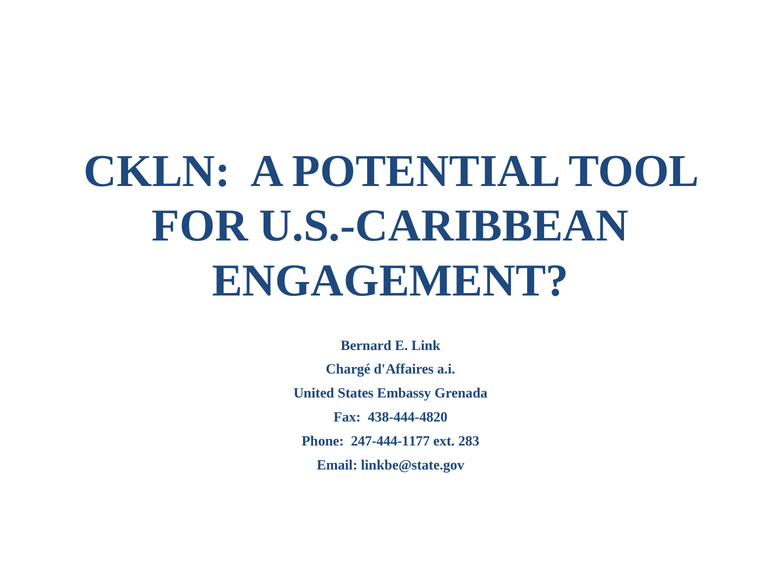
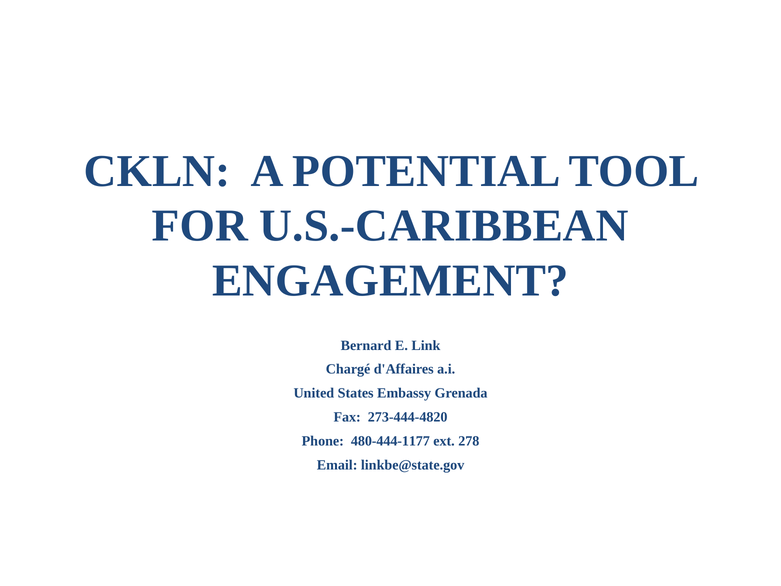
438-444-4820: 438-444-4820 -> 273-444-4820
247-444-1177: 247-444-1177 -> 480-444-1177
283: 283 -> 278
